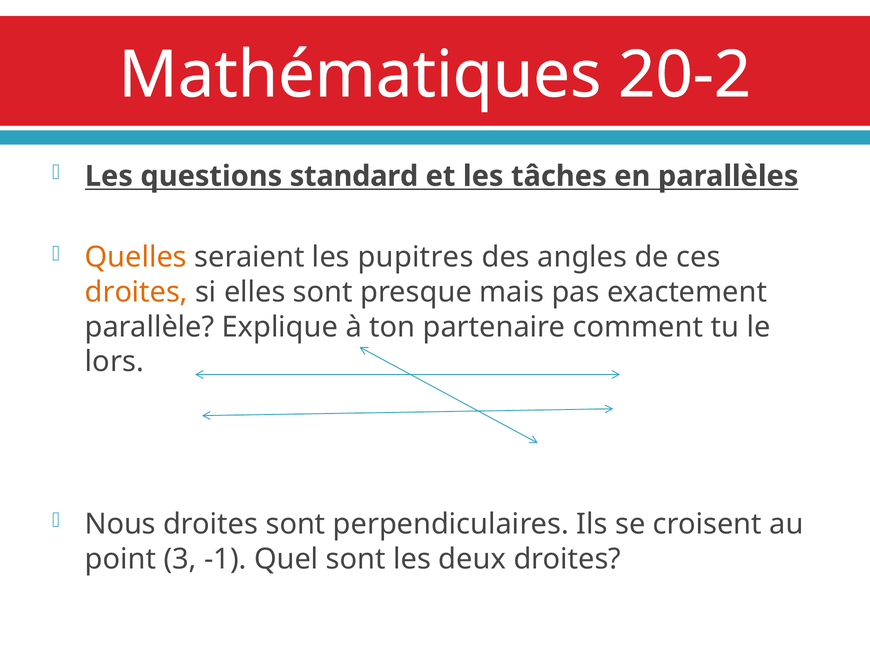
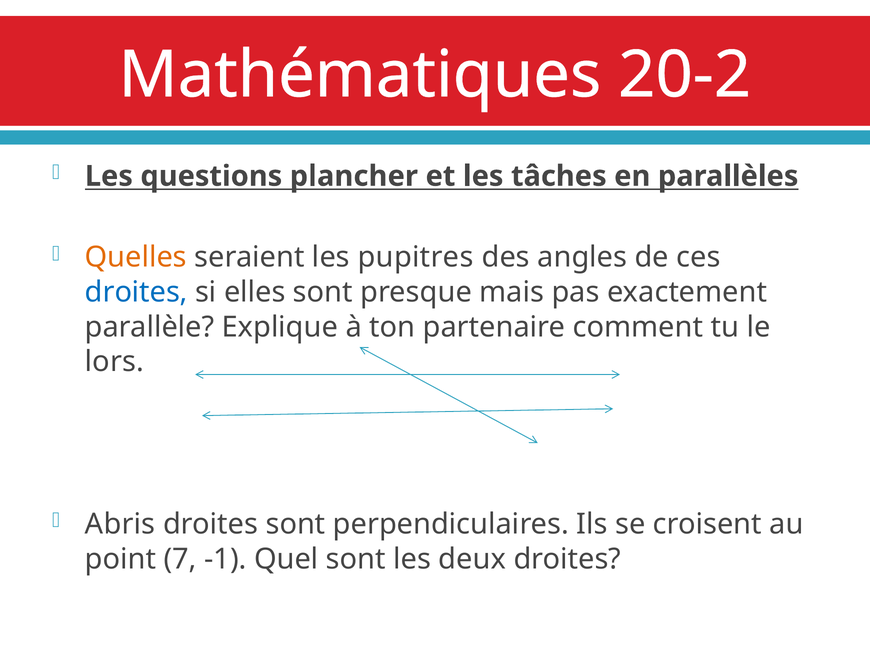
standard: standard -> plancher
droites at (136, 292) colour: orange -> blue
Nous: Nous -> Abris
3: 3 -> 7
